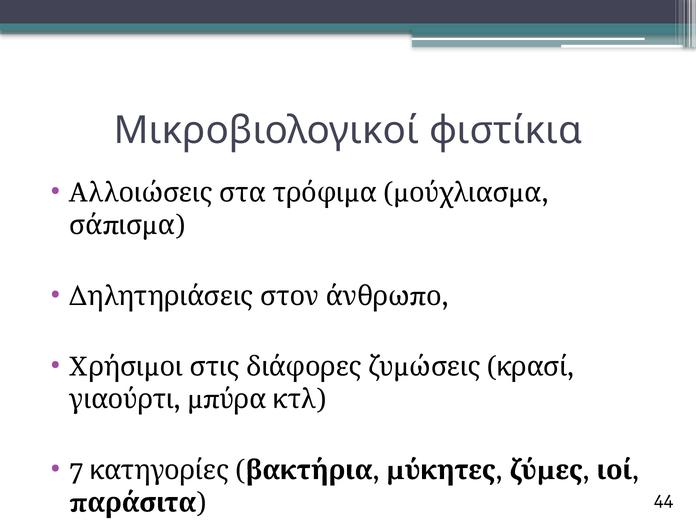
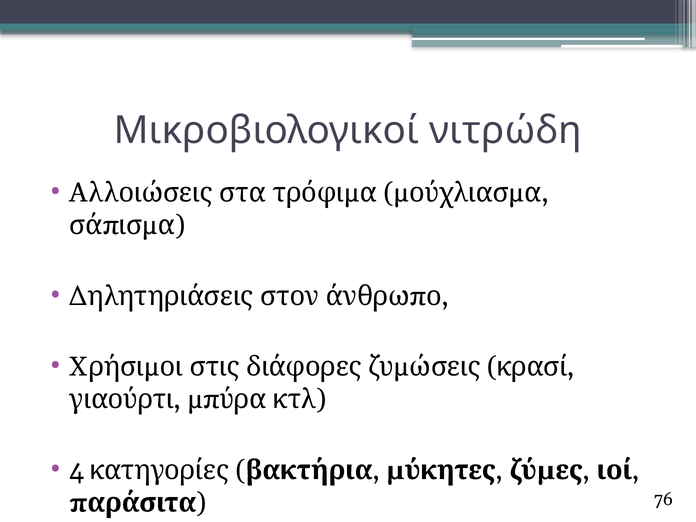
φιστίκια: φιστίκια -> νιτρώδη
7: 7 -> 4
44: 44 -> 76
